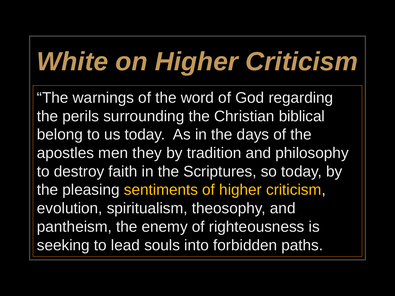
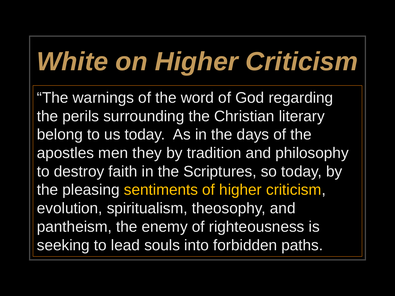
biblical at (302, 116): biblical -> literary
